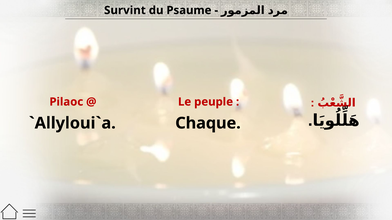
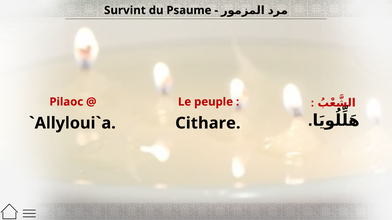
Chaque: Chaque -> Cithare
